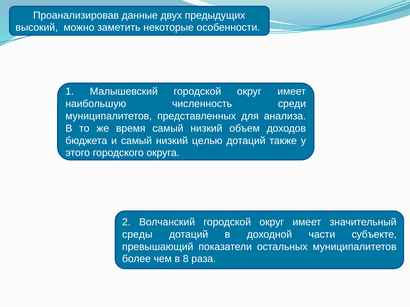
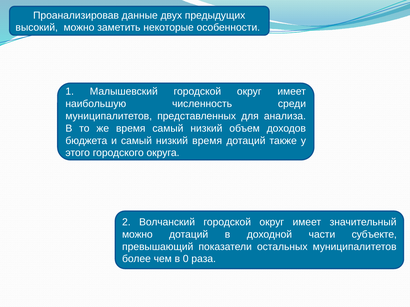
низкий целью: целью -> время
среды at (137, 235): среды -> можно
8: 8 -> 0
